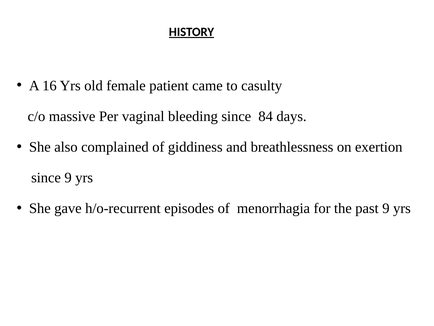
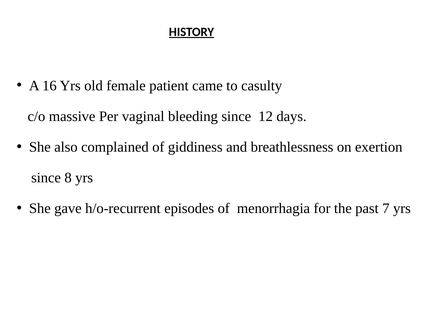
84: 84 -> 12
since 9: 9 -> 8
past 9: 9 -> 7
